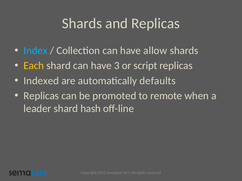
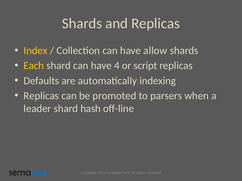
Index colour: light blue -> yellow
3: 3 -> 4
Indexed: Indexed -> Defaults
defaults: defaults -> indexing
remote: remote -> parsers
